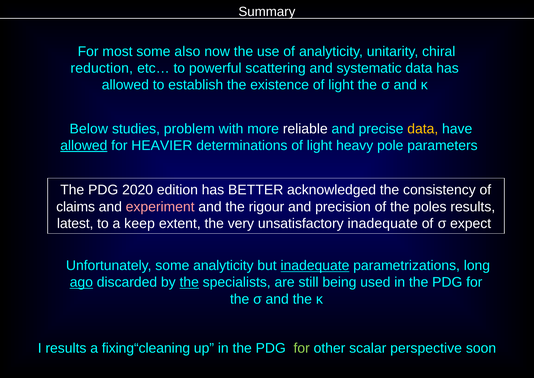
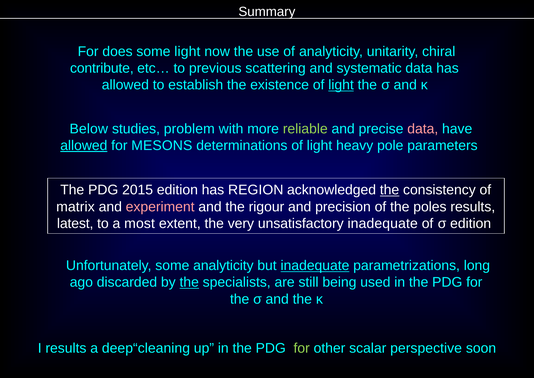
most: most -> does
some also: also -> light
reduction: reduction -> contribute
powerful: powerful -> previous
light at (341, 85) underline: none -> present
reliable colour: white -> light green
data at (423, 129) colour: yellow -> pink
HEAVIER: HEAVIER -> MESONS
2020: 2020 -> 2015
BETTER: BETTER -> REGION
the at (390, 190) underline: none -> present
claims: claims -> matrix
keep: keep -> most
σ expect: expect -> edition
ago underline: present -> none
fixing“cleaning: fixing“cleaning -> deep“cleaning
